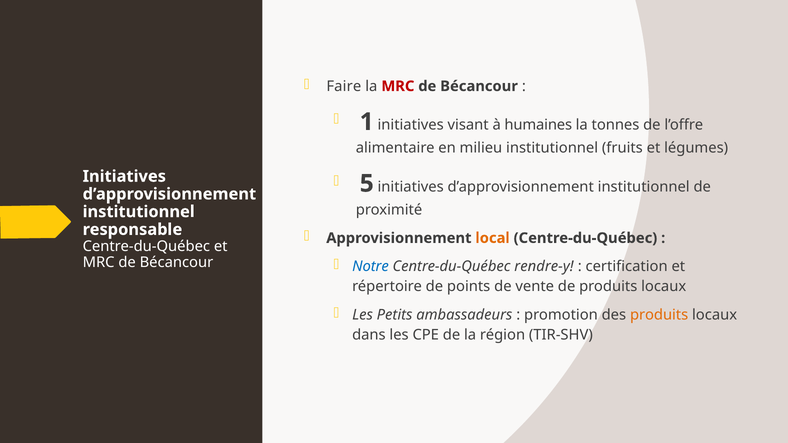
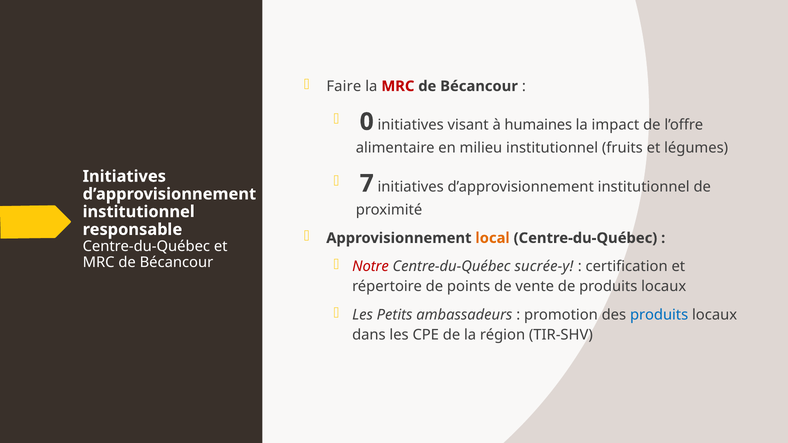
1: 1 -> 0
tonnes: tonnes -> impact
5: 5 -> 7
Notre colour: blue -> red
rendre-y: rendre-y -> sucrée-y
produits at (659, 315) colour: orange -> blue
